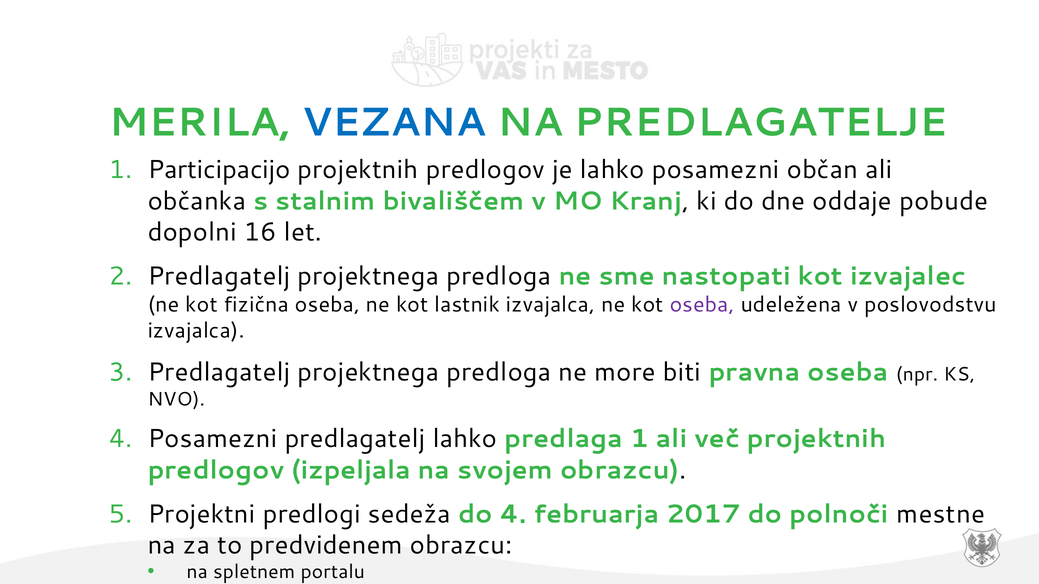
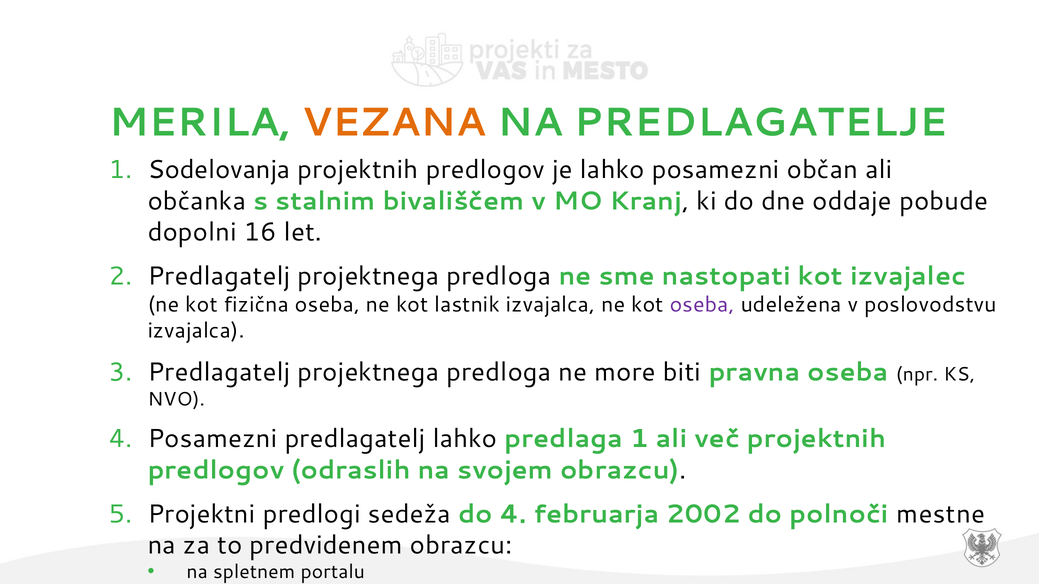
VEZANA colour: blue -> orange
Participacijo: Participacijo -> Sodelovanja
izpeljala: izpeljala -> odraslih
2017: 2017 -> 2002
